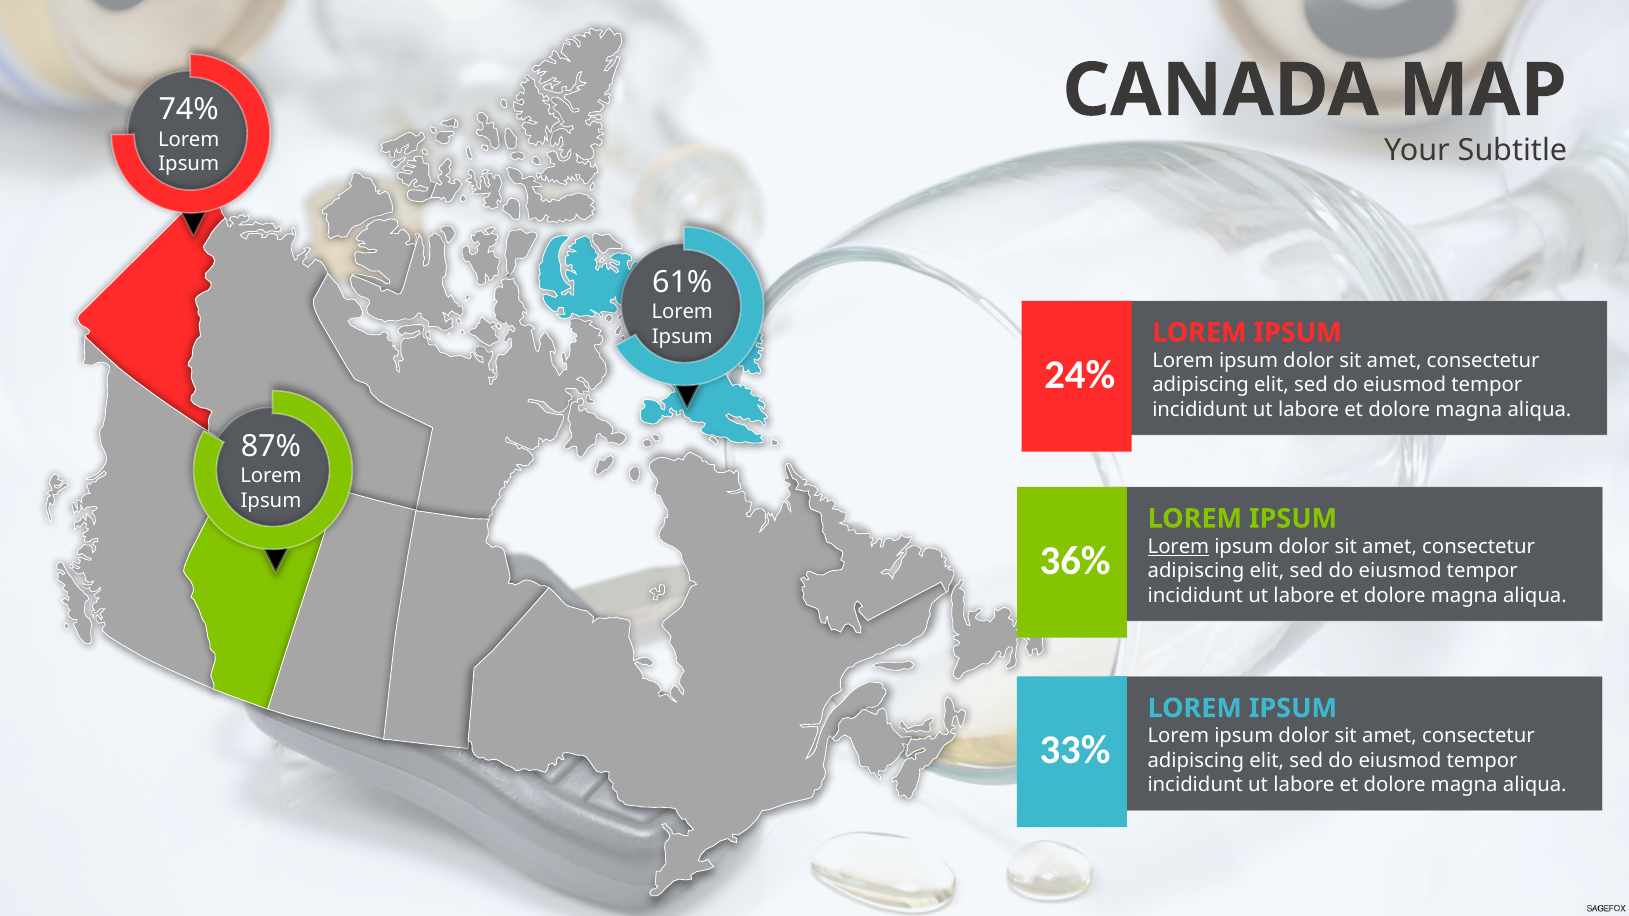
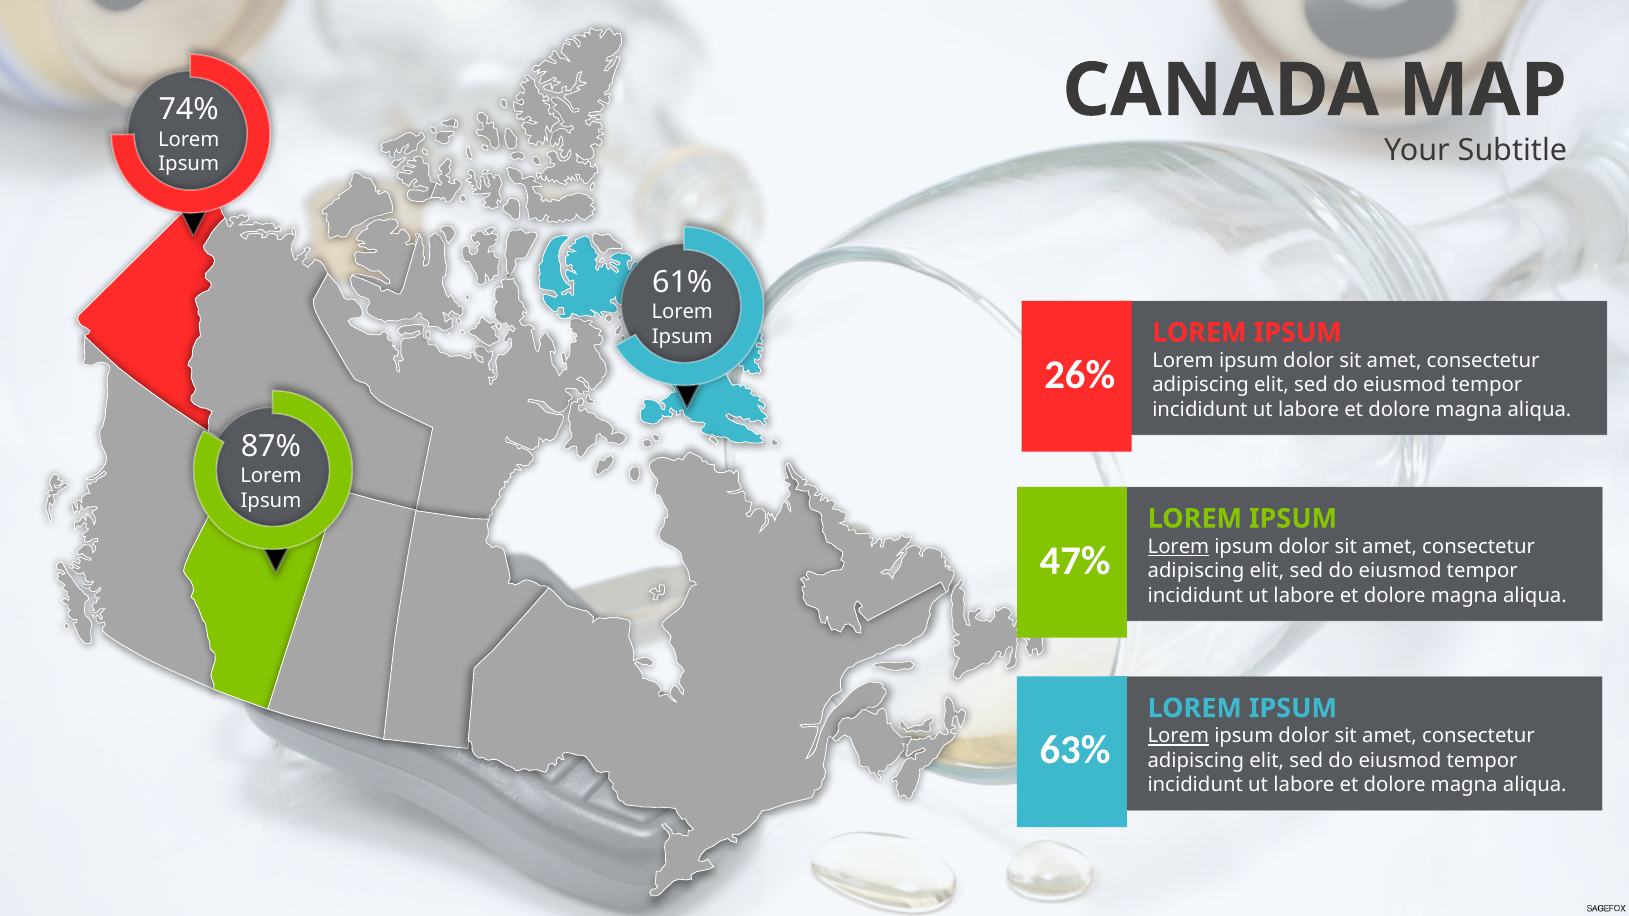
24%: 24% -> 26%
36%: 36% -> 47%
Lorem at (1178, 736) underline: none -> present
33%: 33% -> 63%
